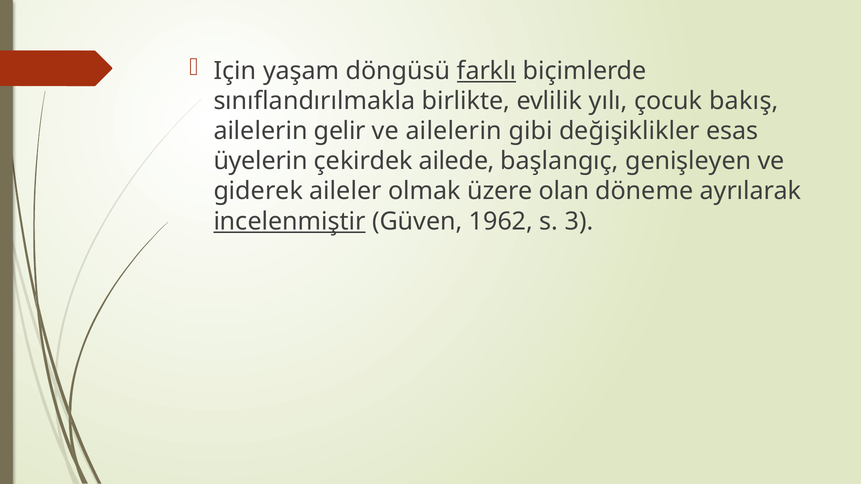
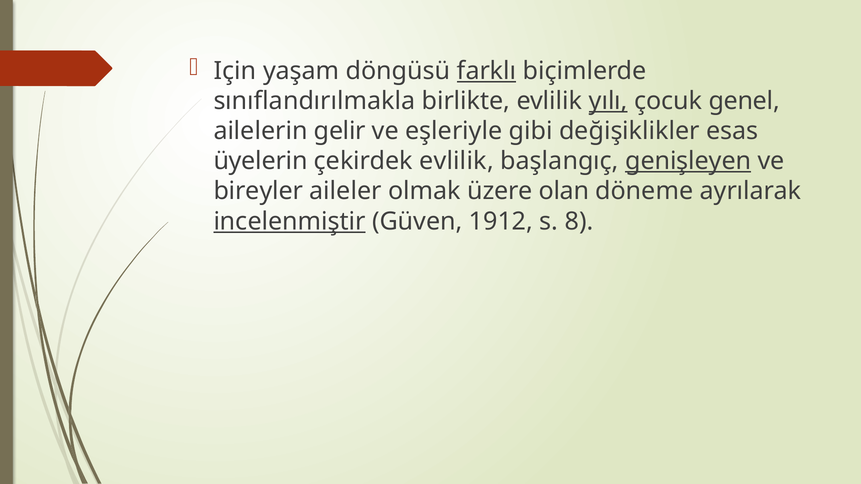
yılı underline: none -> present
bakış: bakış -> genel
ve ailelerin: ailelerin -> eşleriyle
çekirdek ailede: ailede -> evlilik
genişleyen underline: none -> present
giderek: giderek -> bireyler
1962: 1962 -> 1912
3: 3 -> 8
